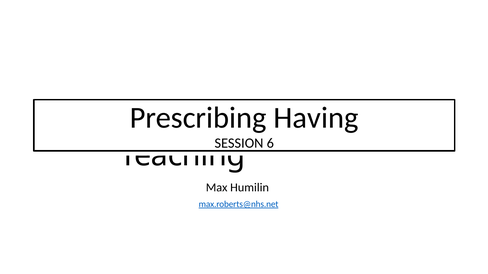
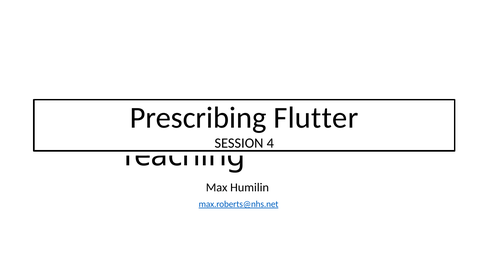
Having: Having -> Flutter
6: 6 -> 4
